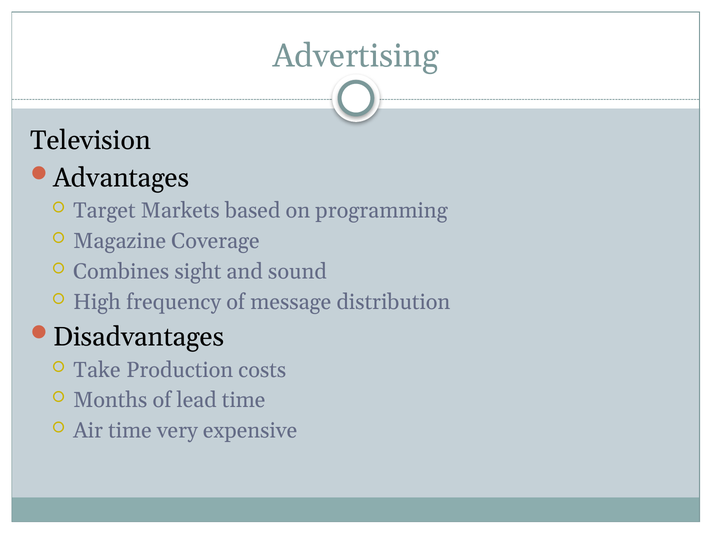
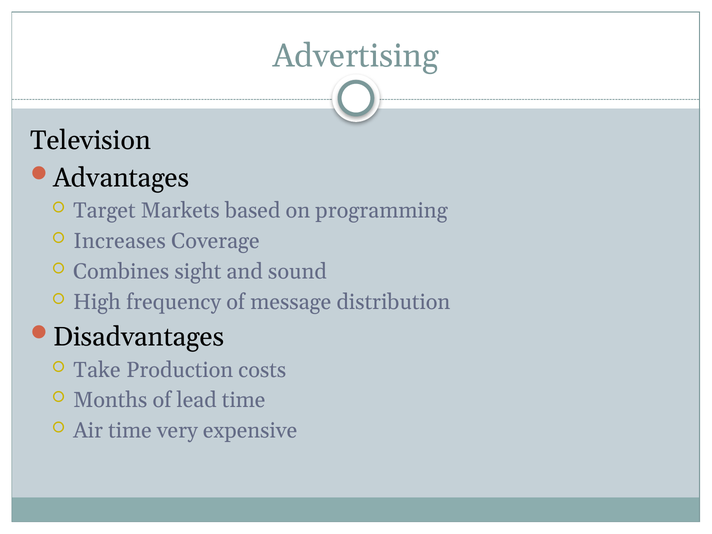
Magazine: Magazine -> Increases
